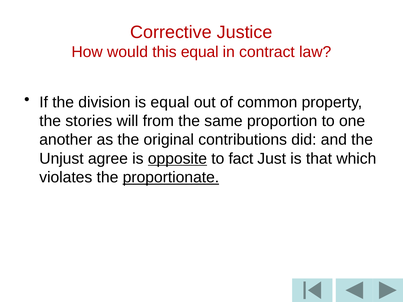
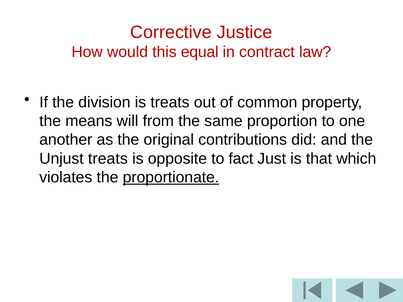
is equal: equal -> treats
stories: stories -> means
Unjust agree: agree -> treats
opposite underline: present -> none
